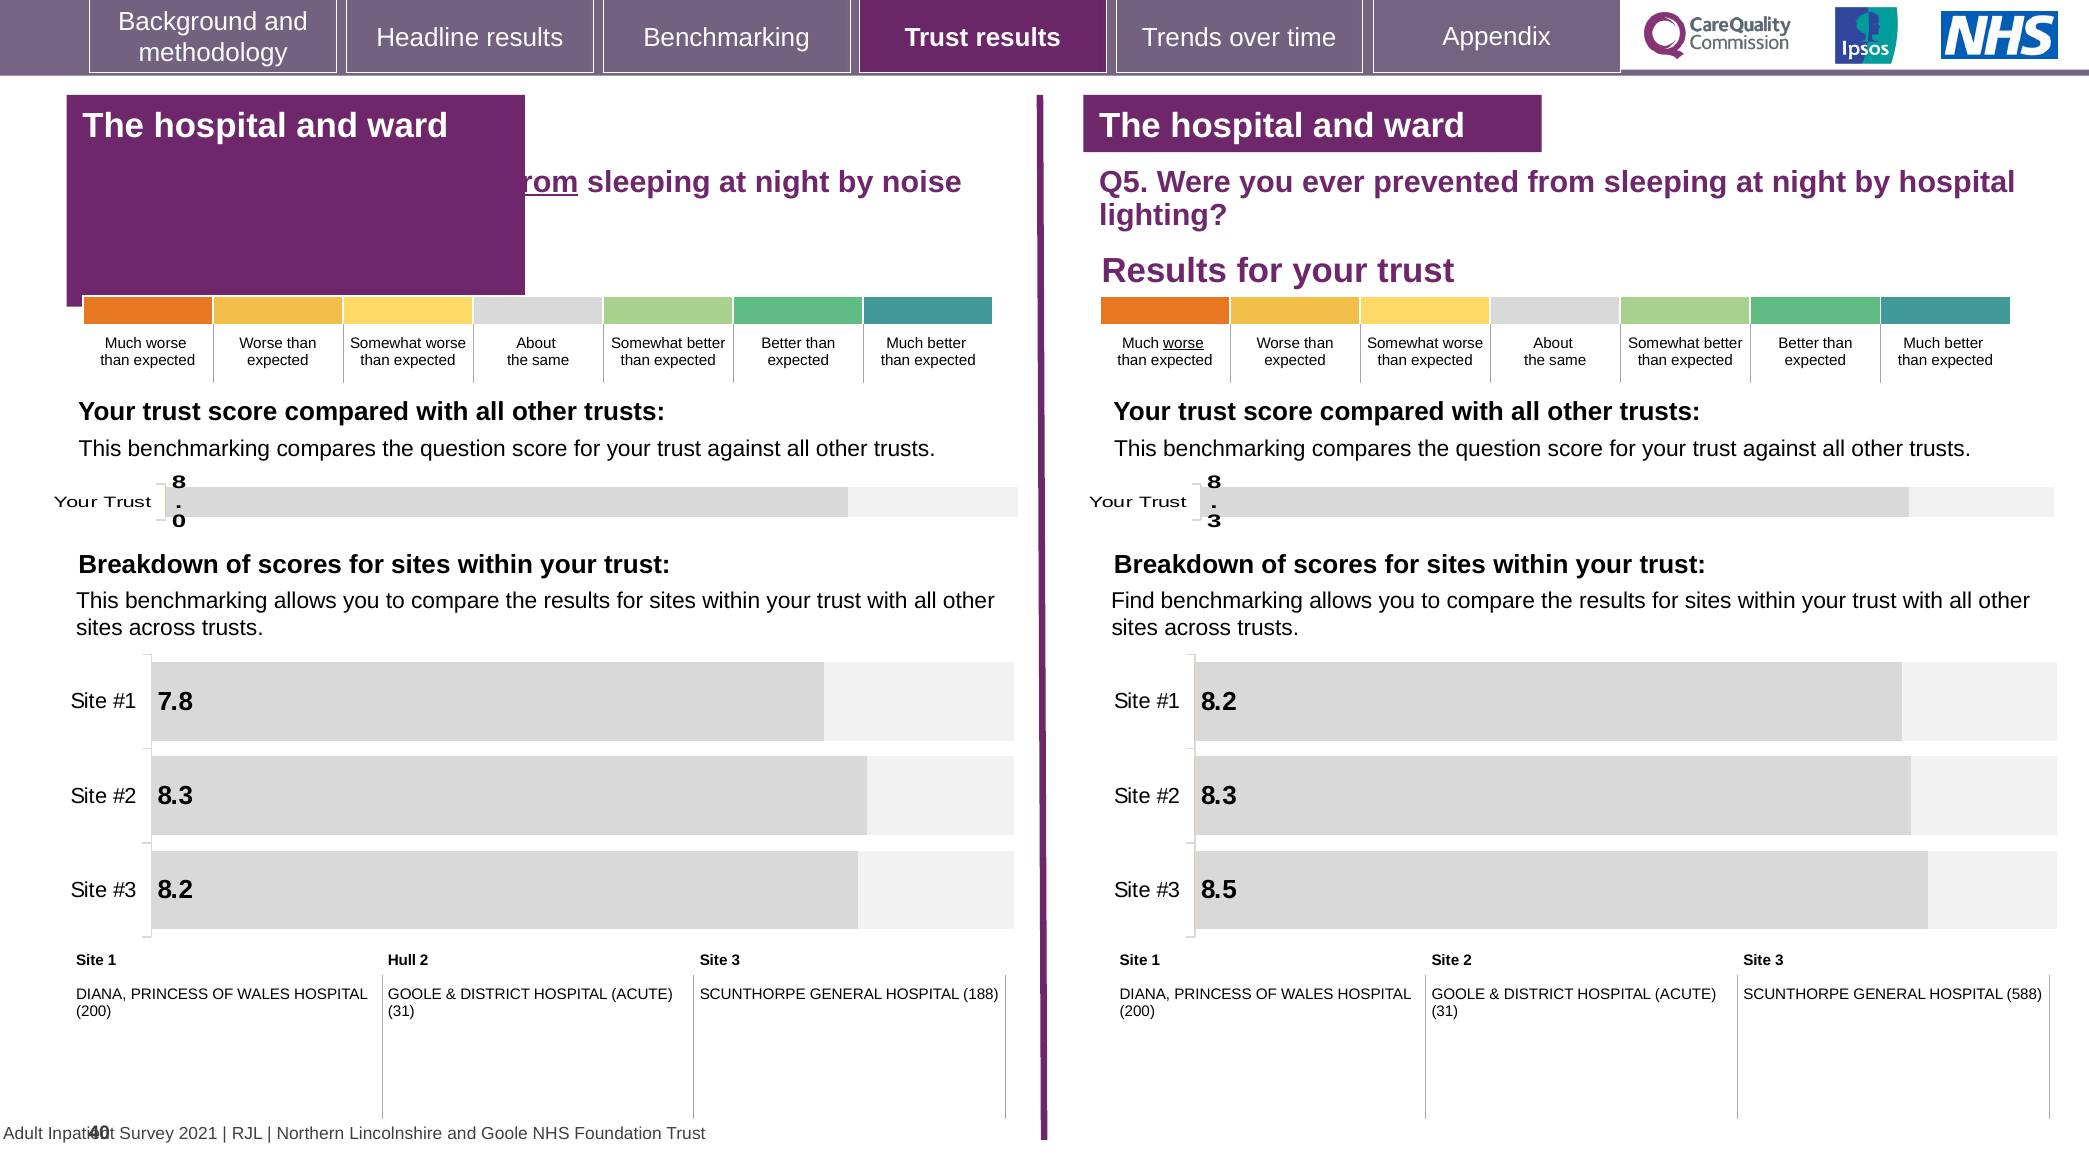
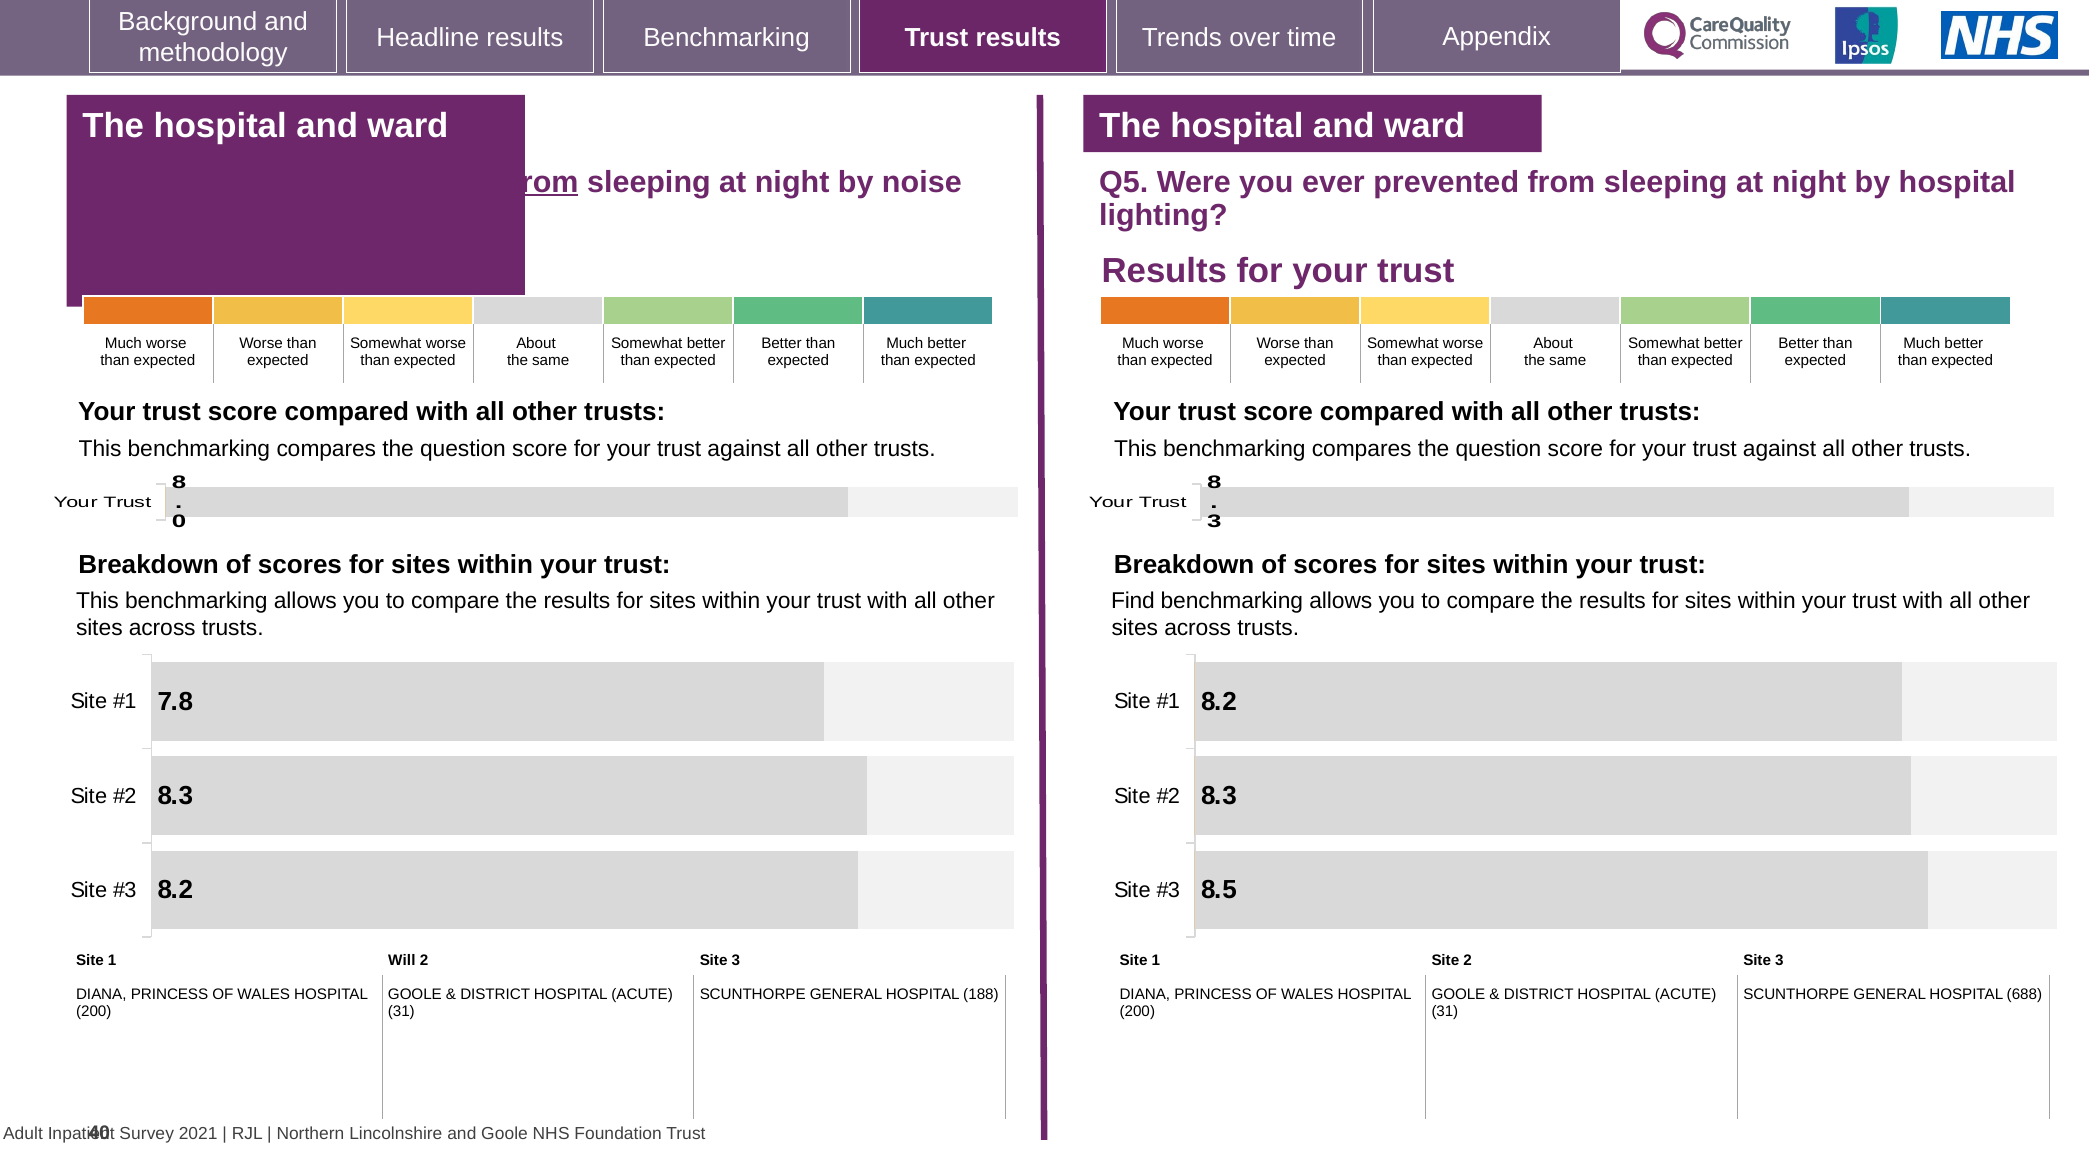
worse at (1183, 343) underline: present -> none
Hull: Hull -> Will
588: 588 -> 688
